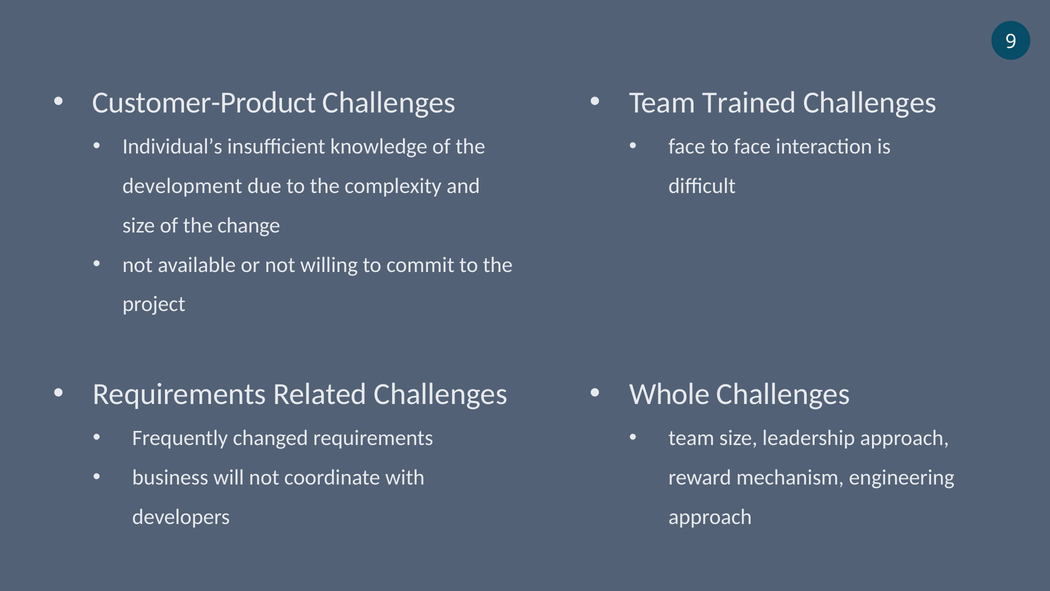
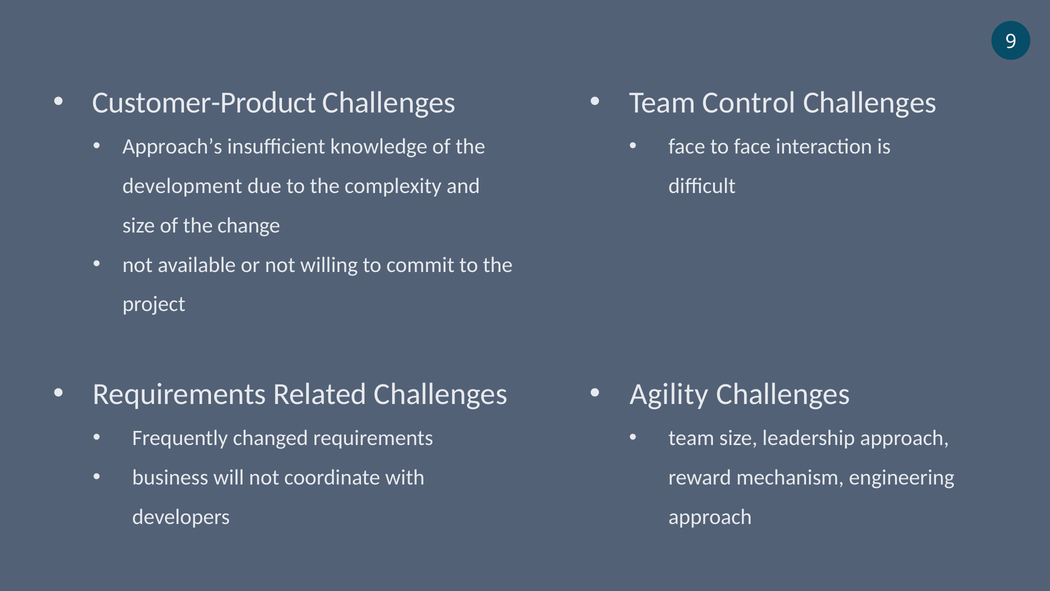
Trained: Trained -> Control
Individual’s: Individual’s -> Approach’s
Whole: Whole -> Agility
